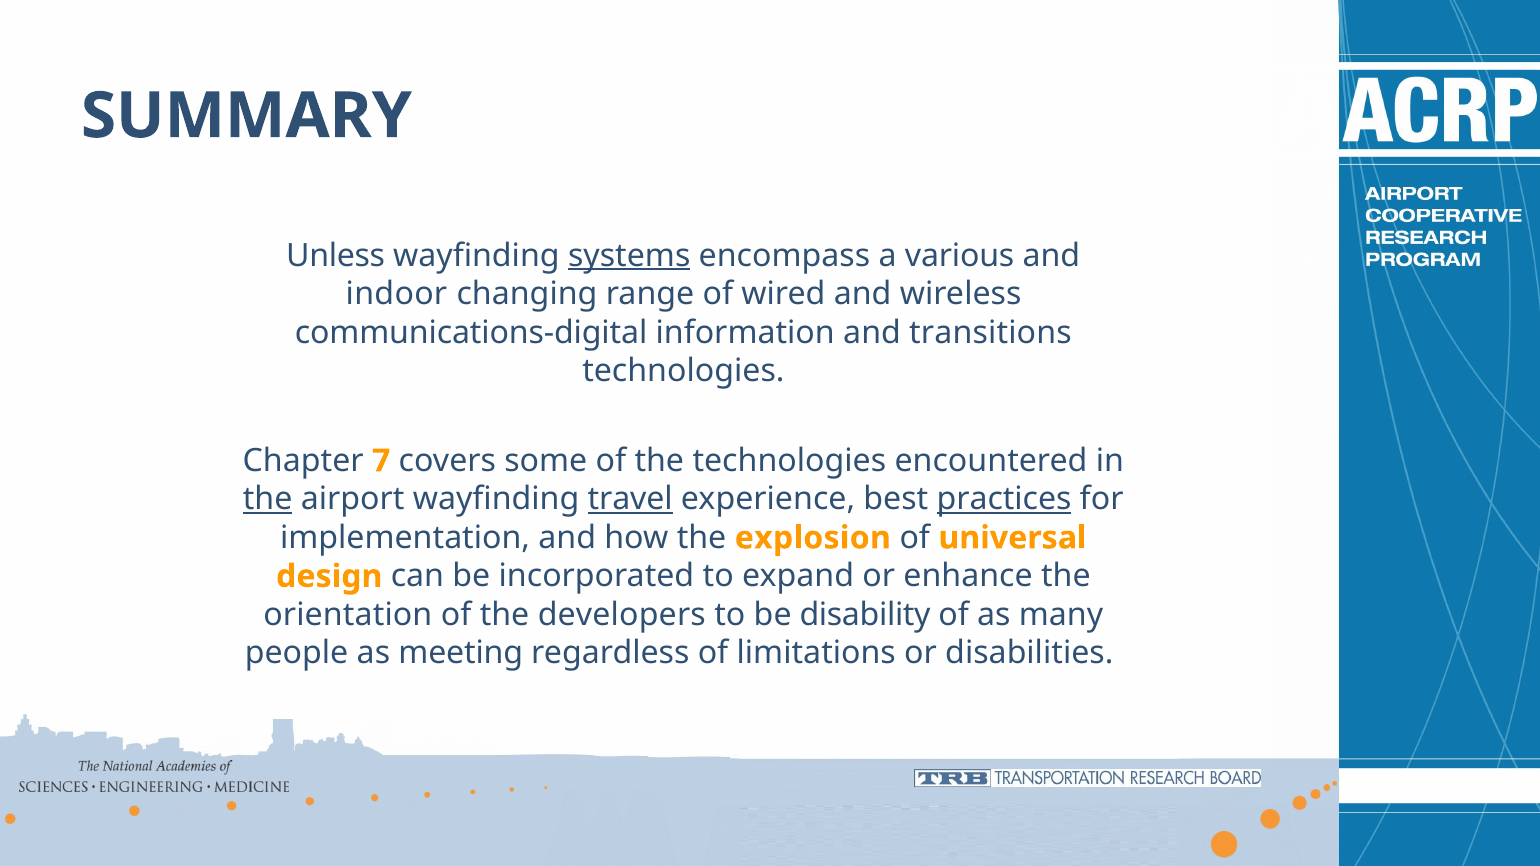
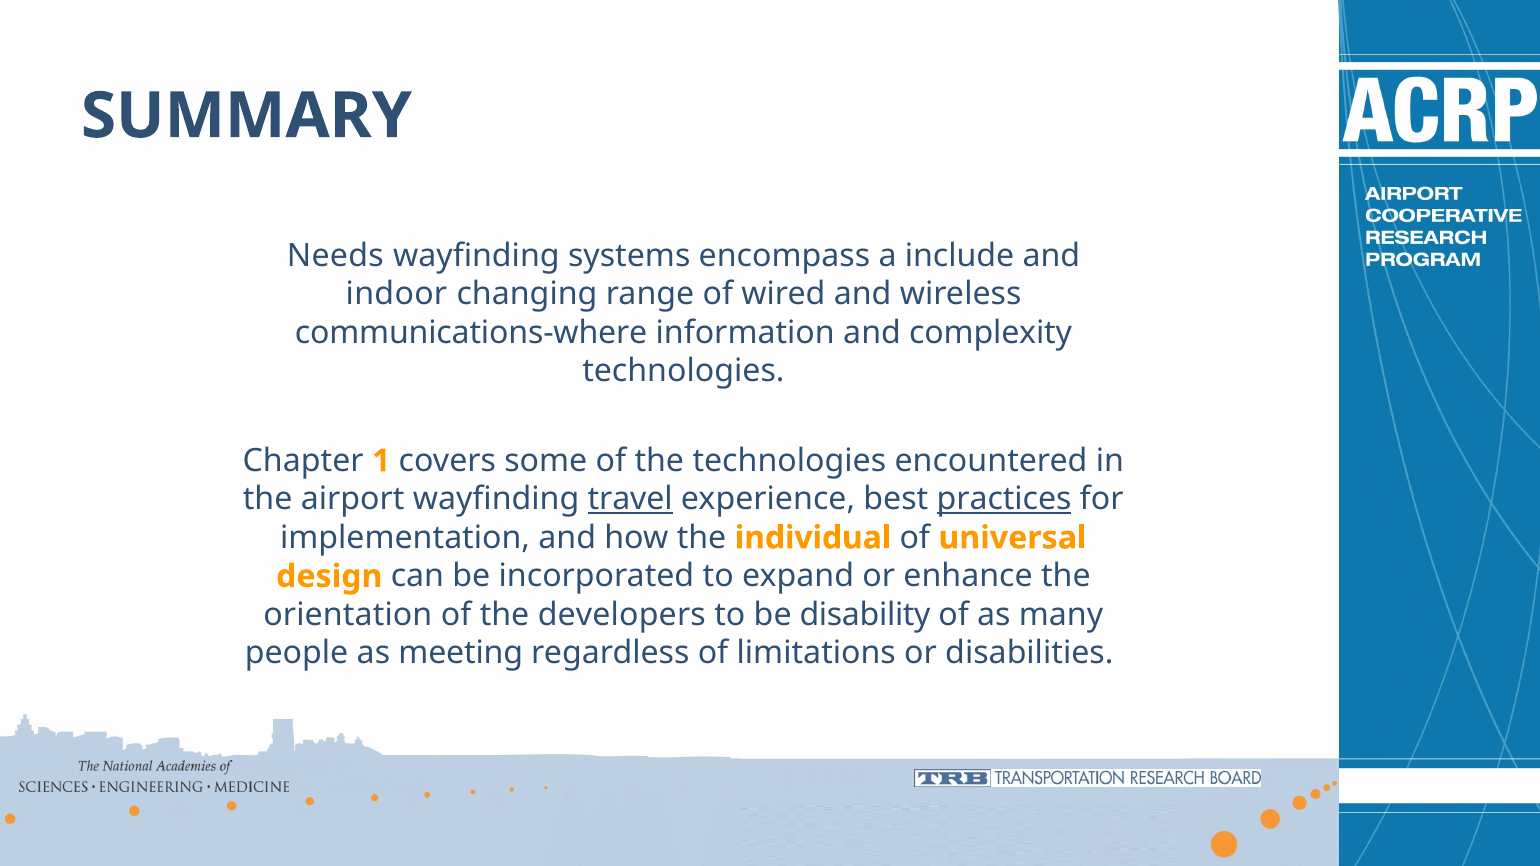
Unless: Unless -> Needs
systems underline: present -> none
various: various -> include
communications-digital: communications-digital -> communications-where
transitions: transitions -> complexity
7: 7 -> 1
the at (268, 500) underline: present -> none
explosion: explosion -> individual
